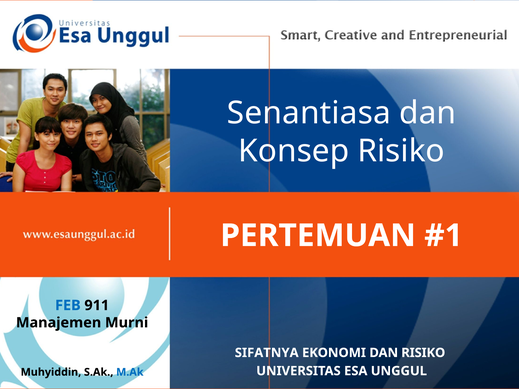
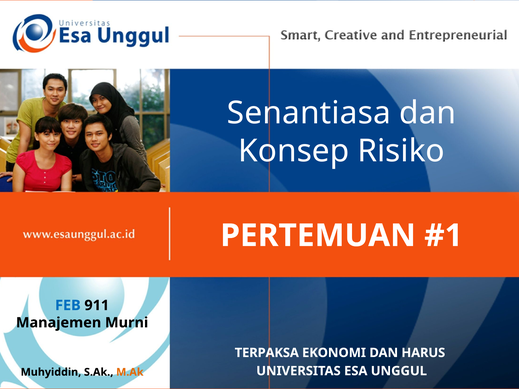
SIFATNYA: SIFATNYA -> TERPAKSA
DAN RISIKO: RISIKO -> HARUS
M.Ak colour: blue -> orange
